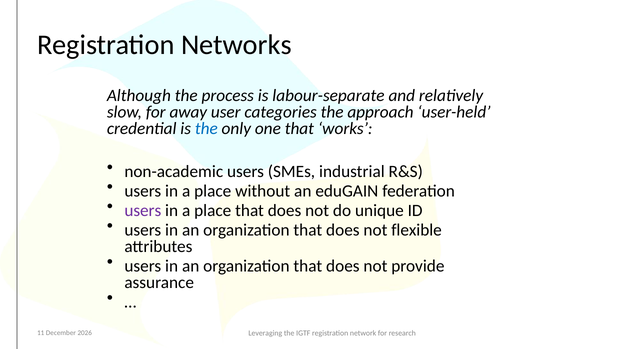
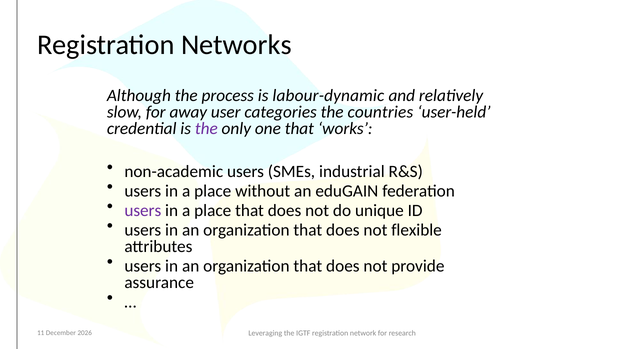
labour-separate: labour-separate -> labour-dynamic
approach: approach -> countries
the at (206, 128) colour: blue -> purple
